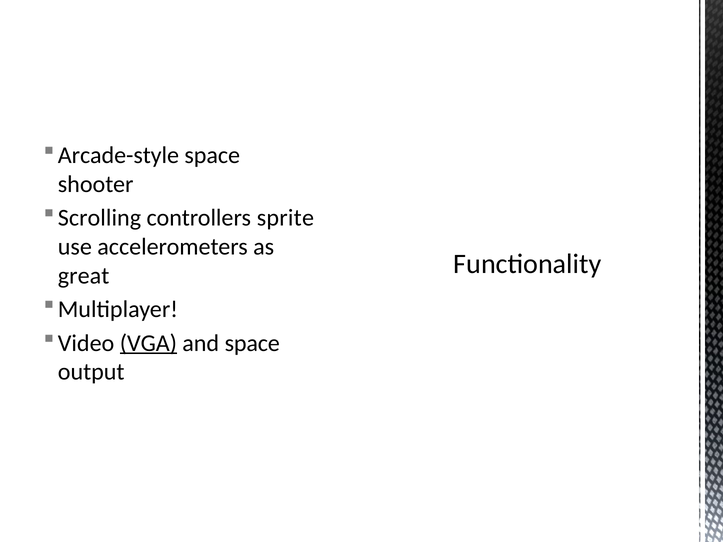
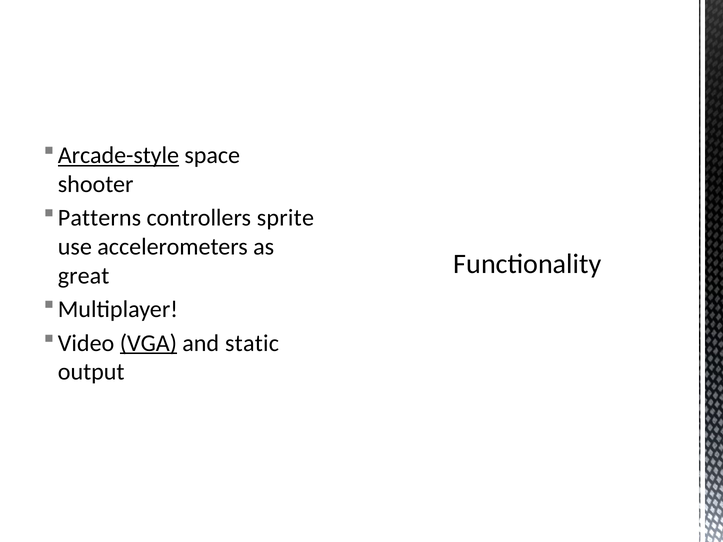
Arcade-style underline: none -> present
Scrolling: Scrolling -> Patterns
and space: space -> static
